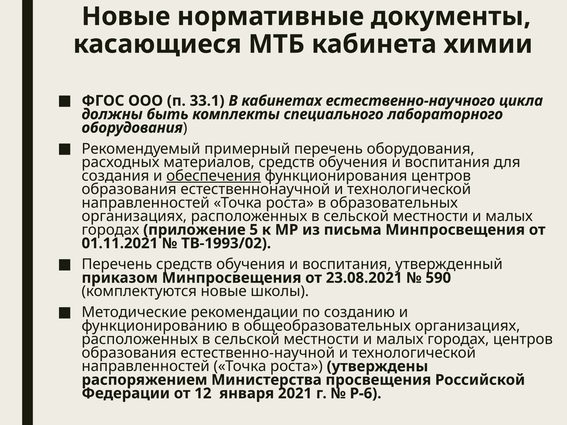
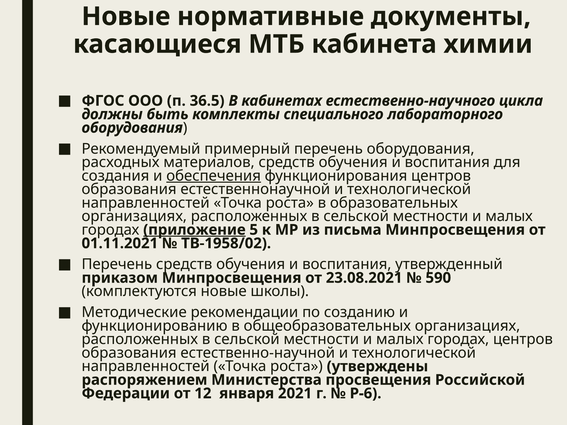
33.1: 33.1 -> 36.5
приложение underline: none -> present
ТВ-1993/02: ТВ-1993/02 -> ТВ-1958/02
